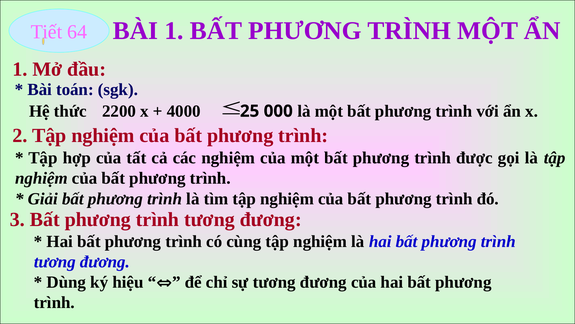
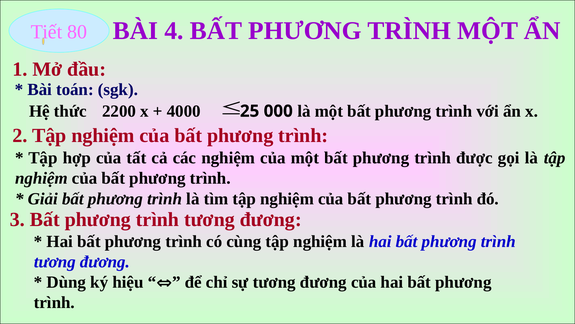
BÀI 1: 1 -> 4
64: 64 -> 80
